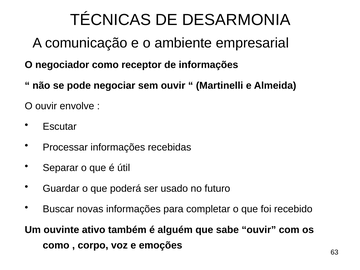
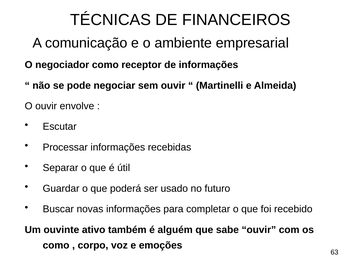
DESARMONIA: DESARMONIA -> FINANCEIROS
